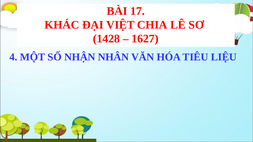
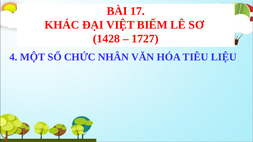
CHIA: CHIA -> BIẾM
1627: 1627 -> 1727
NHẬN: NHẬN -> CHỨC
